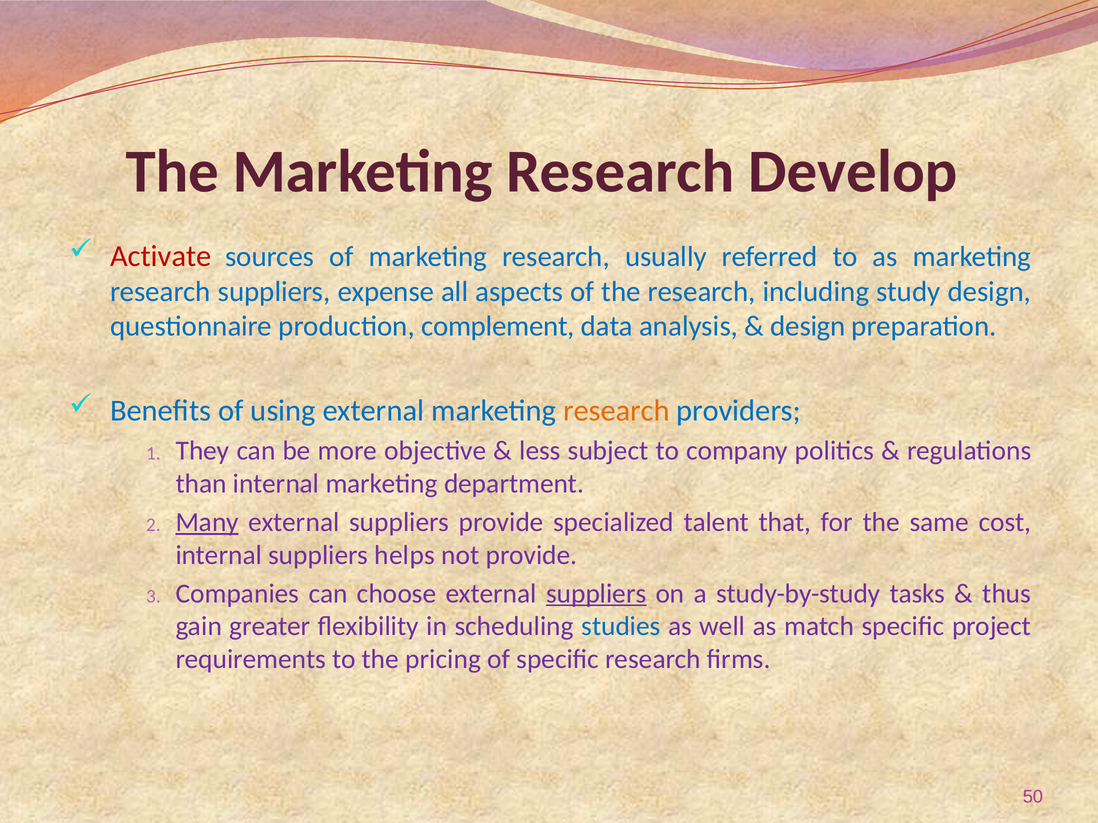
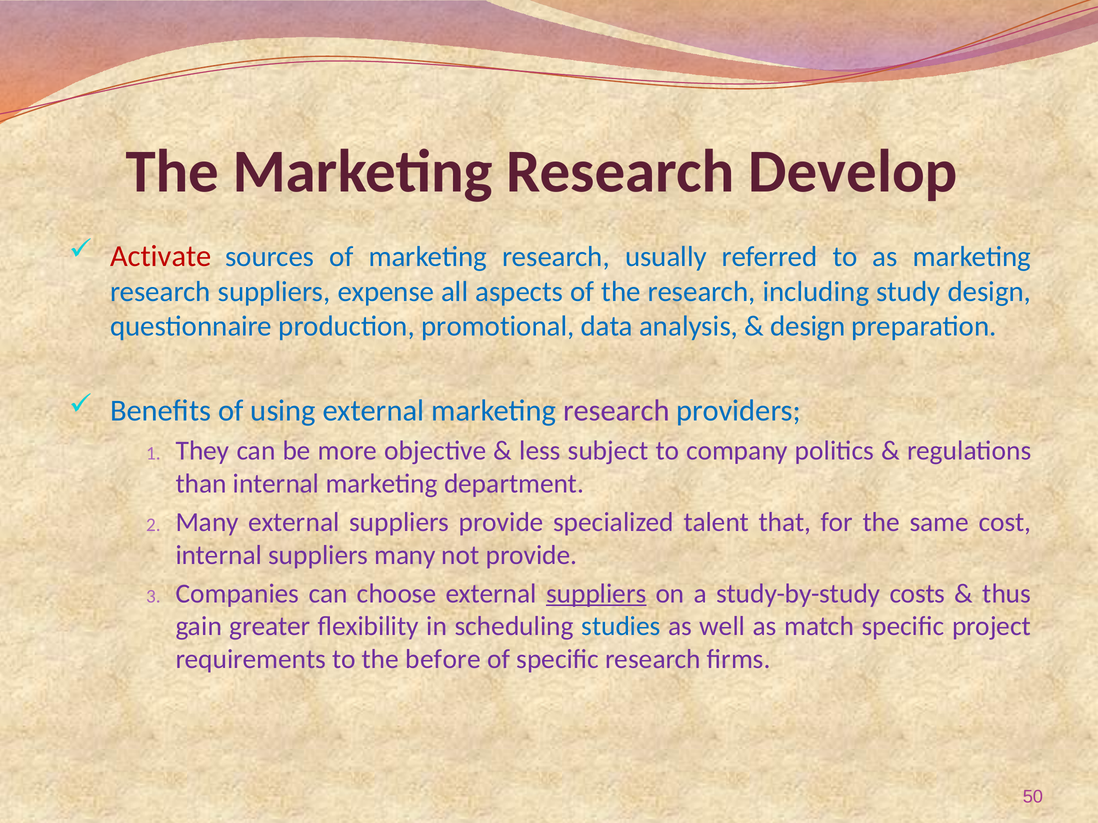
complement: complement -> promotional
research at (616, 411) colour: orange -> purple
Many at (207, 522) underline: present -> none
suppliers helps: helps -> many
tasks: tasks -> costs
pricing: pricing -> before
